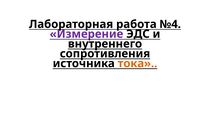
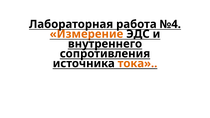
Измерение colour: purple -> orange
